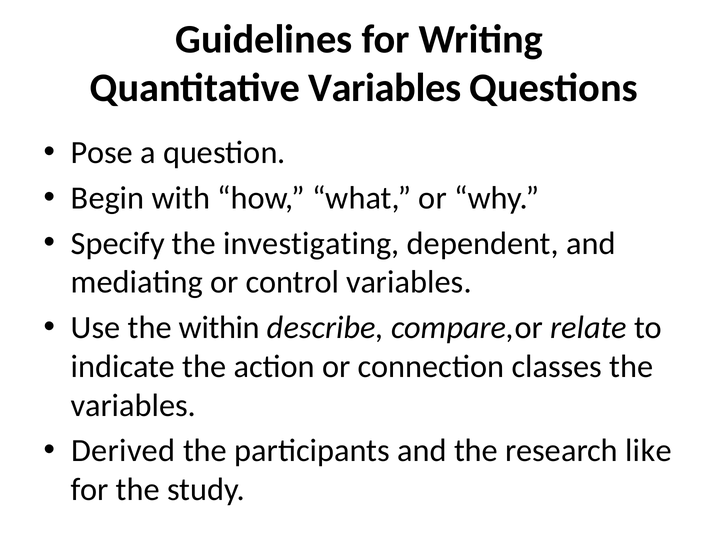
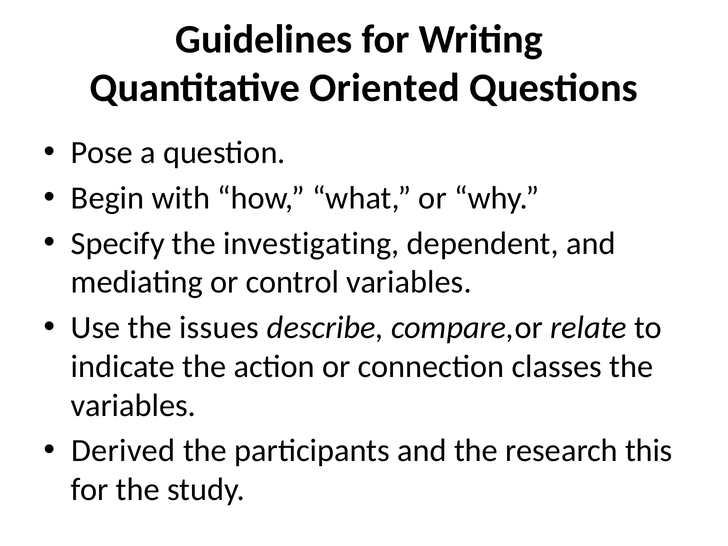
Quantitative Variables: Variables -> Oriented
within: within -> issues
like: like -> this
